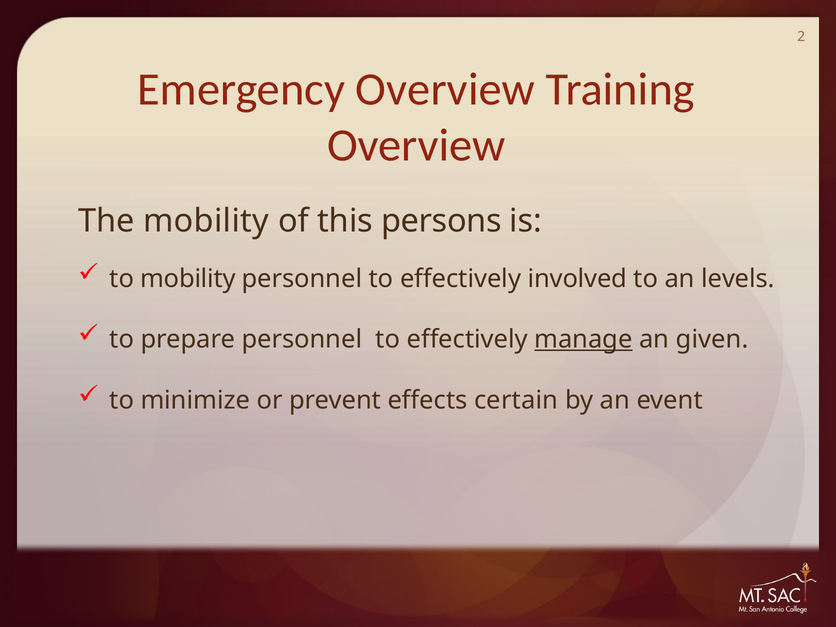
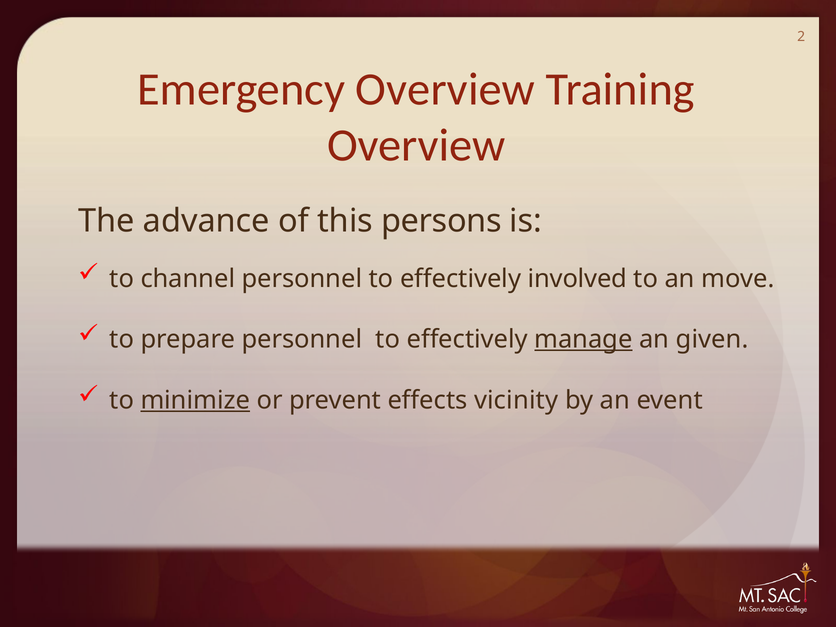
The mobility: mobility -> advance
to mobility: mobility -> channel
levels: levels -> move
minimize underline: none -> present
certain: certain -> vicinity
